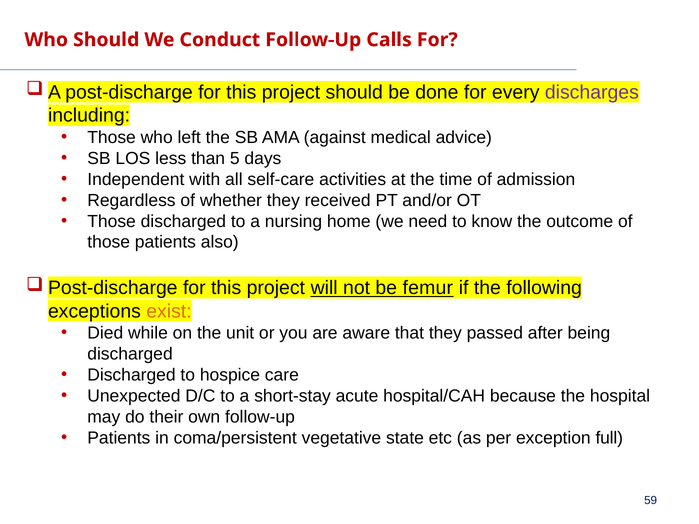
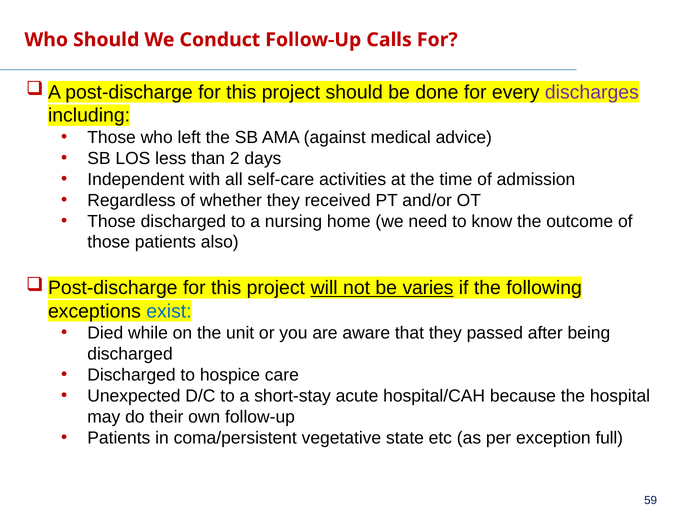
5: 5 -> 2
femur: femur -> varies
exist colour: orange -> blue
